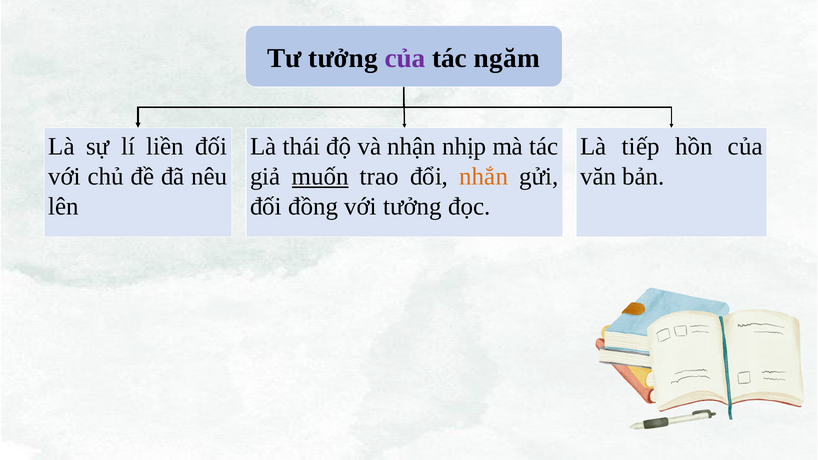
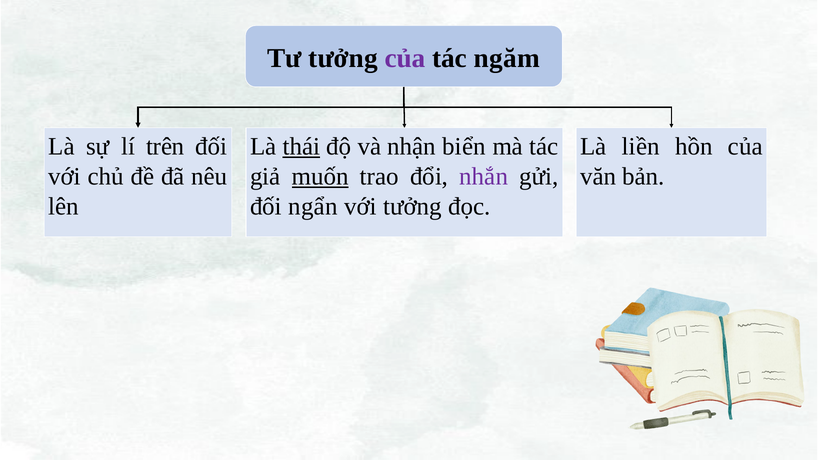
liền: liền -> trên
thái underline: none -> present
nhịp: nhịp -> biển
tiếp: tiếp -> liền
nhắn colour: orange -> purple
đồng: đồng -> ngẩn
